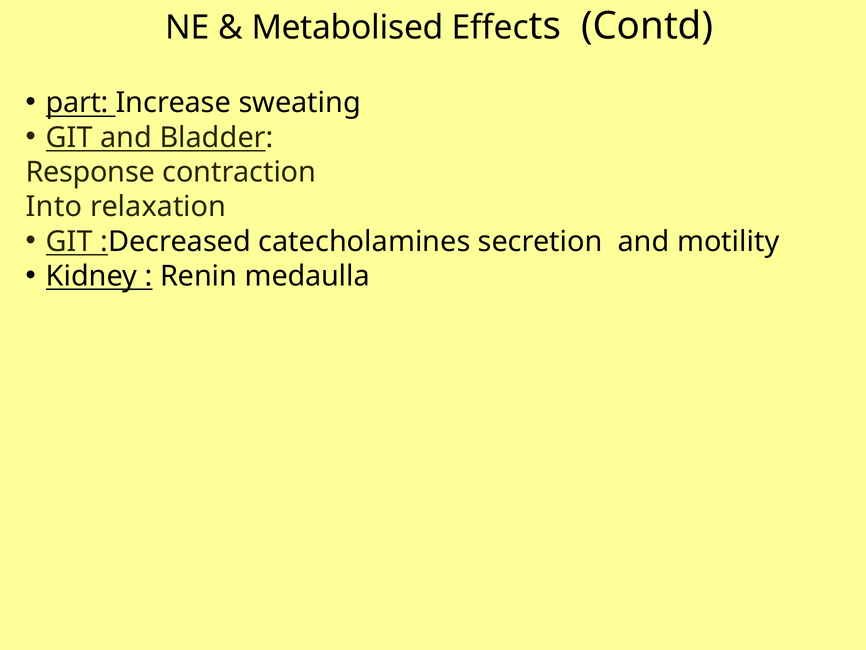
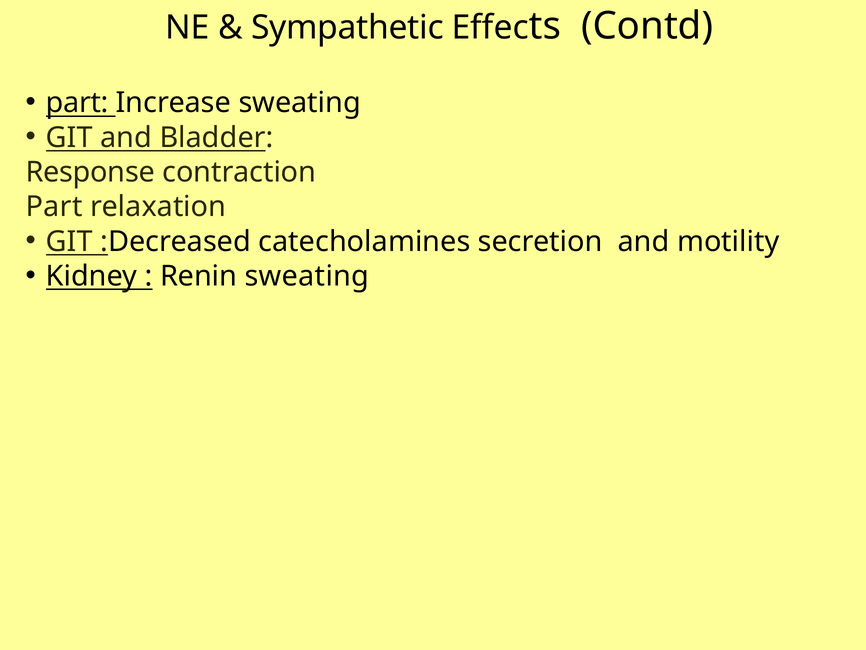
Metabolised: Metabolised -> Sympathetic
Into at (54, 207): Into -> Part
Renin medaulla: medaulla -> sweating
